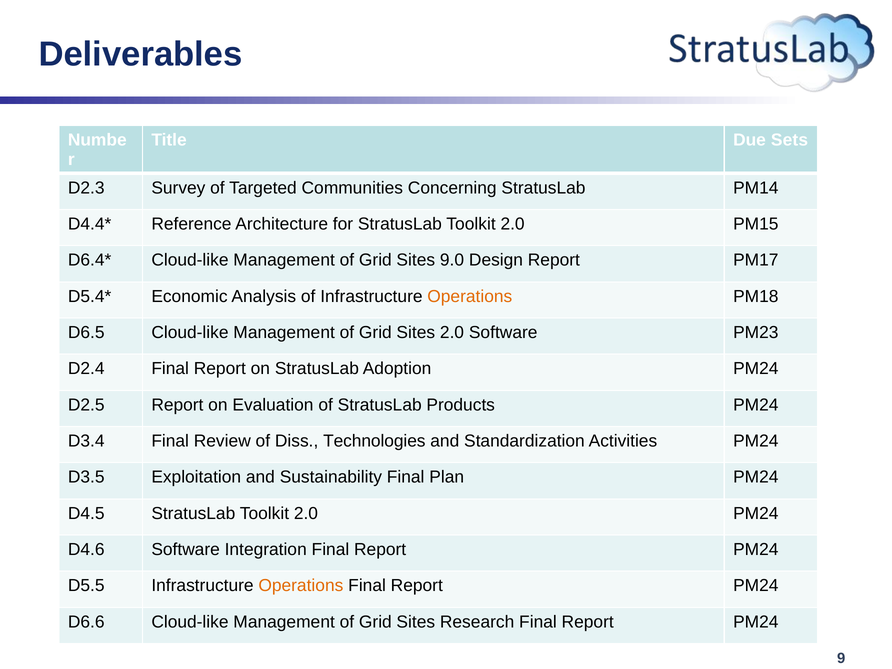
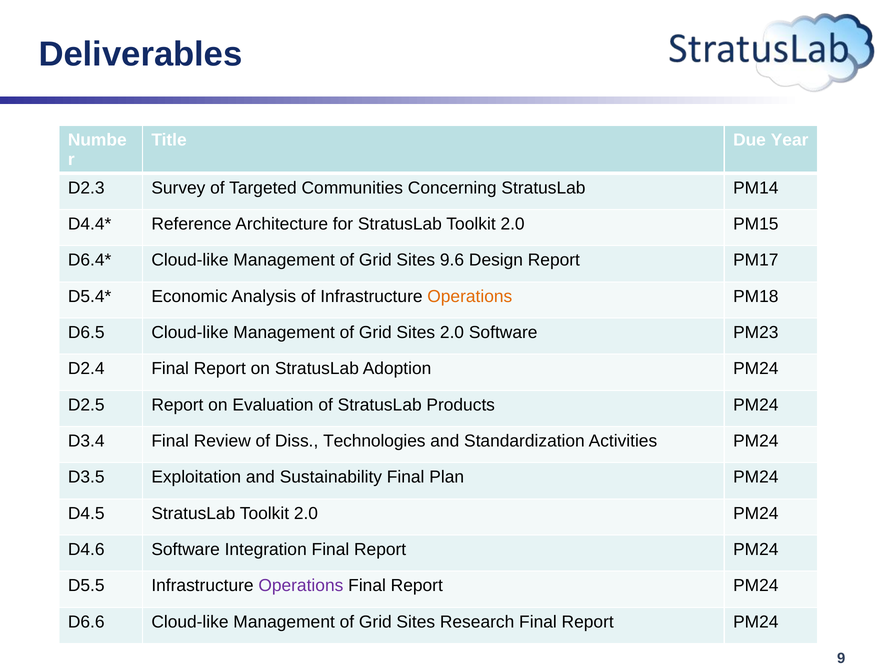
Sets: Sets -> Year
9.0: 9.0 -> 9.6
Operations at (301, 586) colour: orange -> purple
